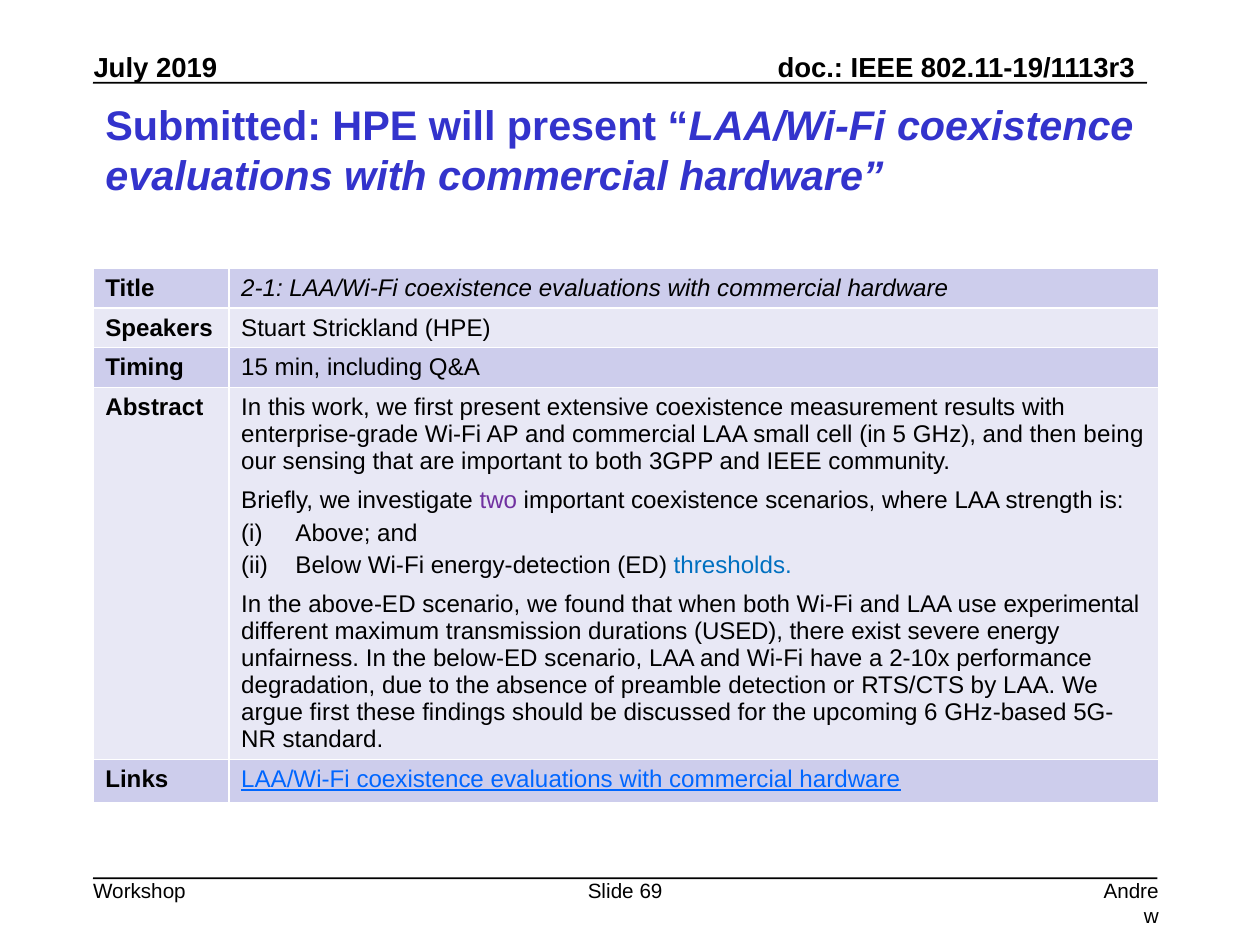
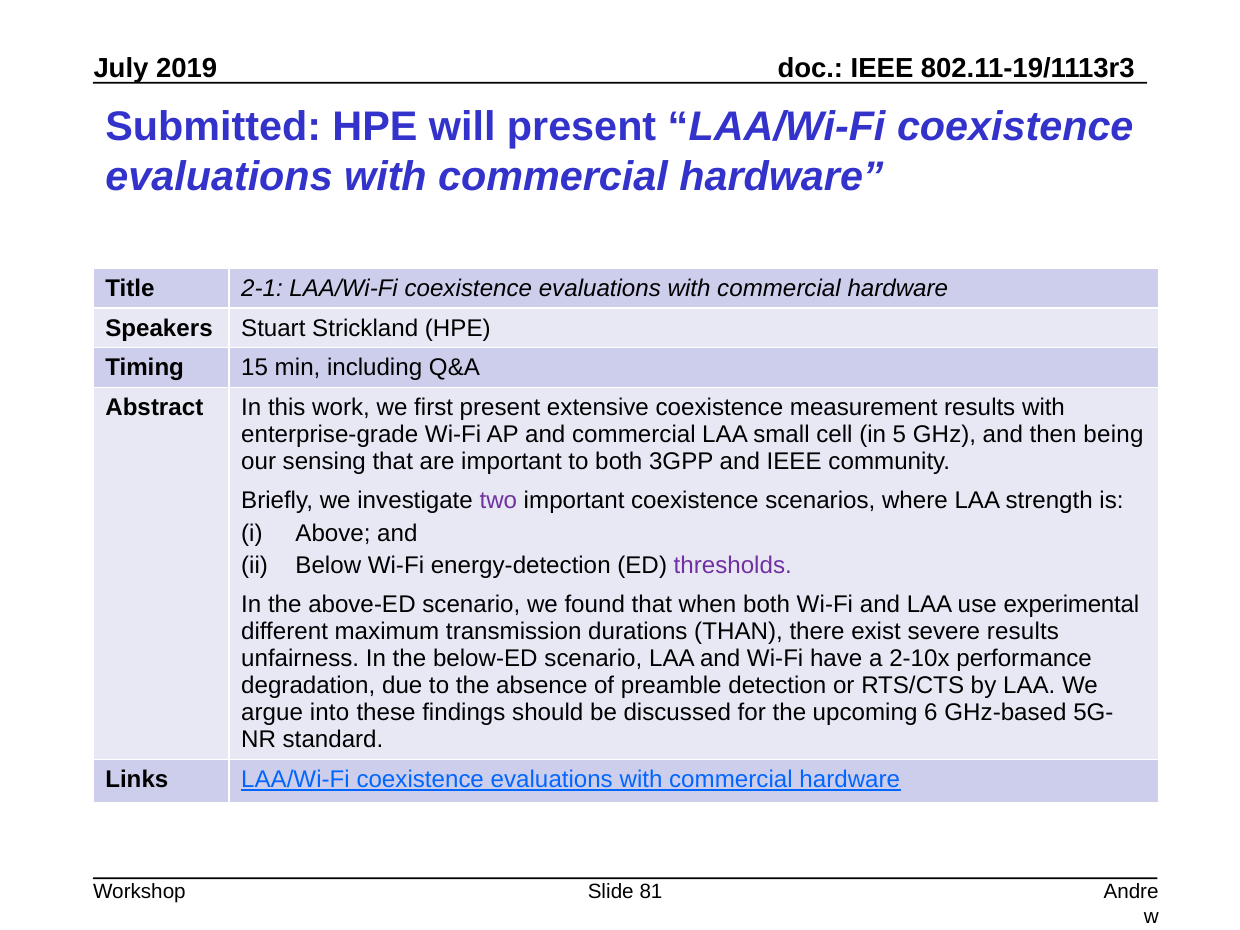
thresholds colour: blue -> purple
USED: USED -> THAN
severe energy: energy -> results
argue first: first -> into
69: 69 -> 81
